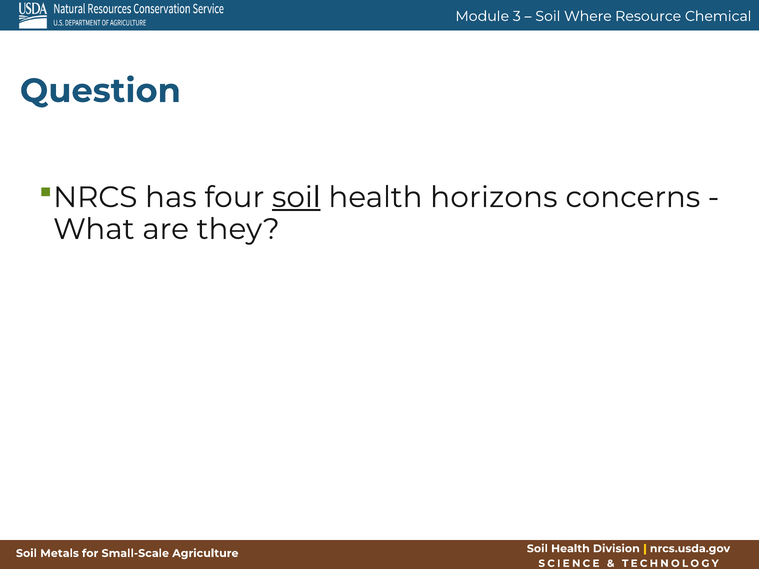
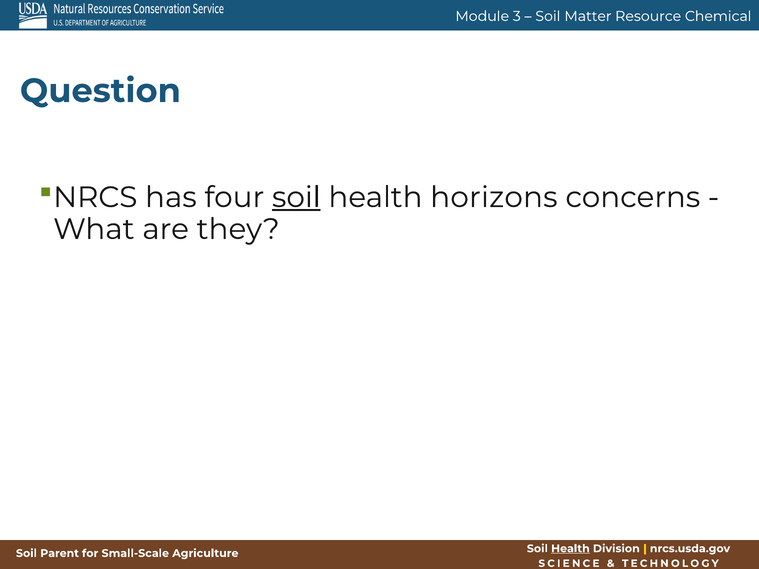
Where: Where -> Matter
Health at (570, 549) underline: none -> present
Metals: Metals -> Parent
